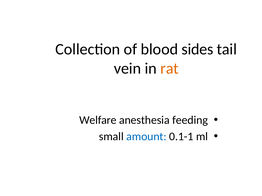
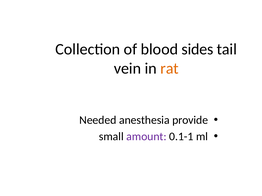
Welfare: Welfare -> Needed
feeding: feeding -> provide
amount colour: blue -> purple
